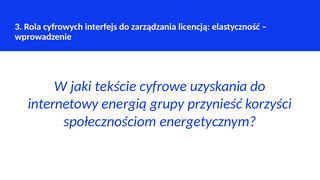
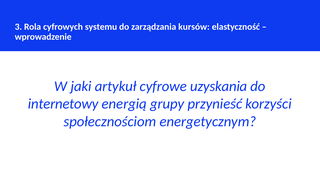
interfejs: interfejs -> systemu
licencją: licencją -> kursów
tekście: tekście -> artykuł
